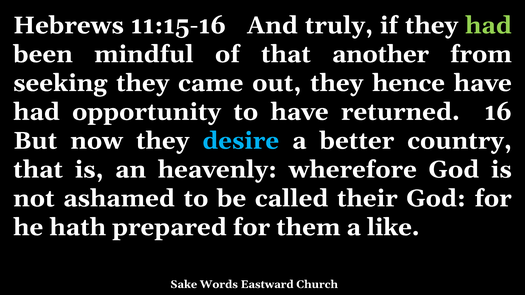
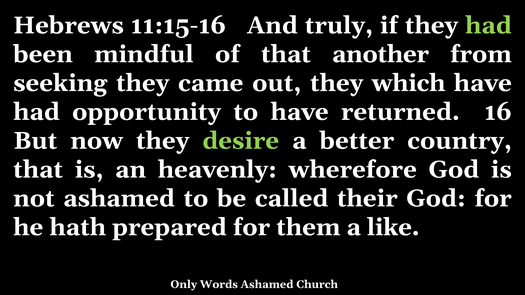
hence: hence -> which
desire colour: light blue -> light green
Sake: Sake -> Only
Words Eastward: Eastward -> Ashamed
